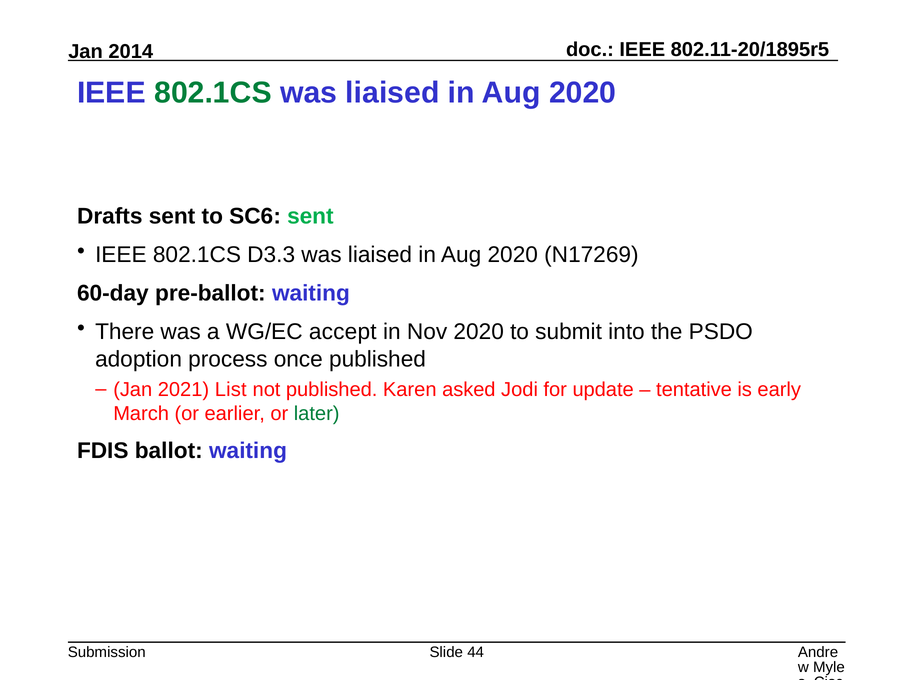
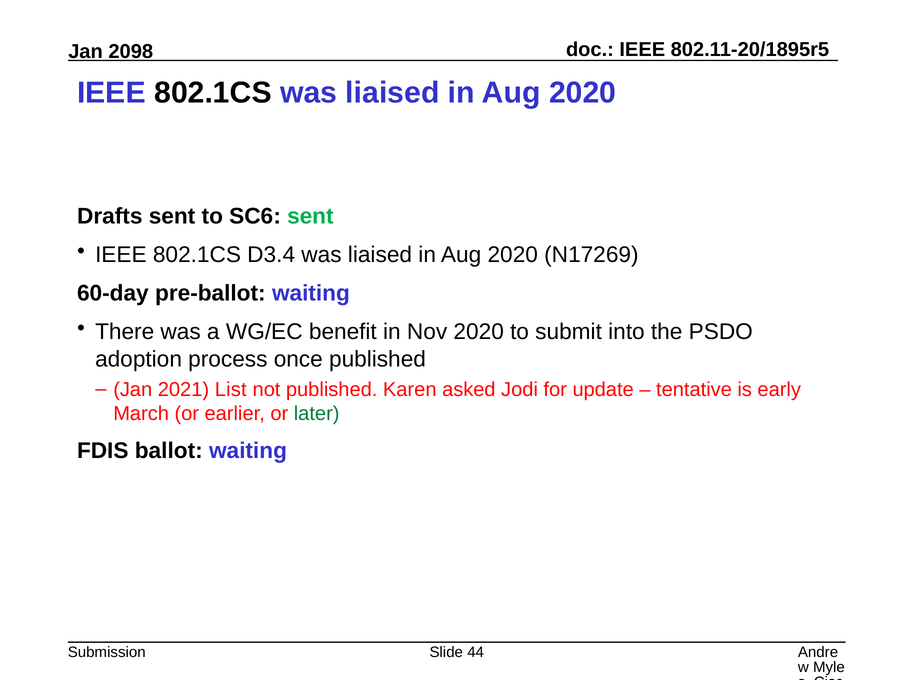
2014: 2014 -> 2098
802.1CS at (213, 93) colour: green -> black
D3.3: D3.3 -> D3.4
accept: accept -> benefit
